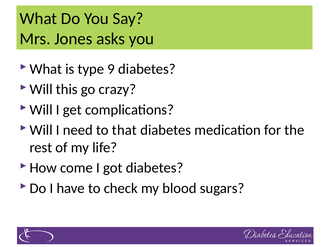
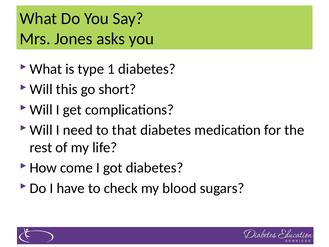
9: 9 -> 1
crazy: crazy -> short
